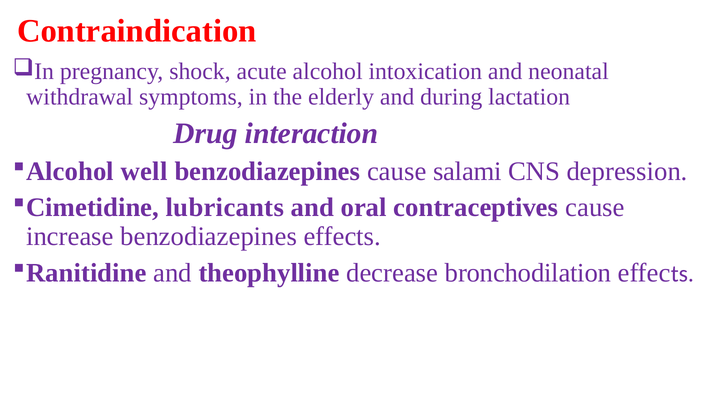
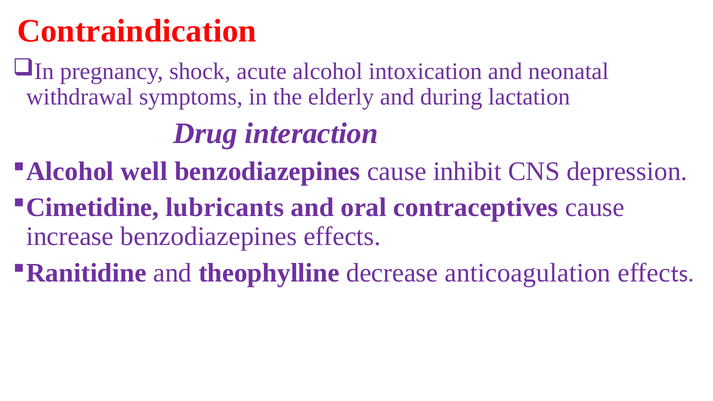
salami: salami -> inhibit
bronchodilation: bronchodilation -> anticoagulation
